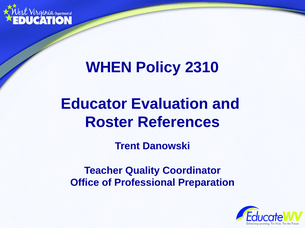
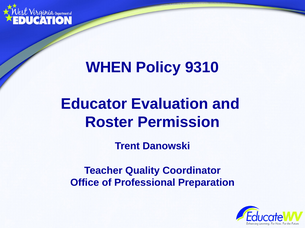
2310: 2310 -> 9310
References: References -> Permission
